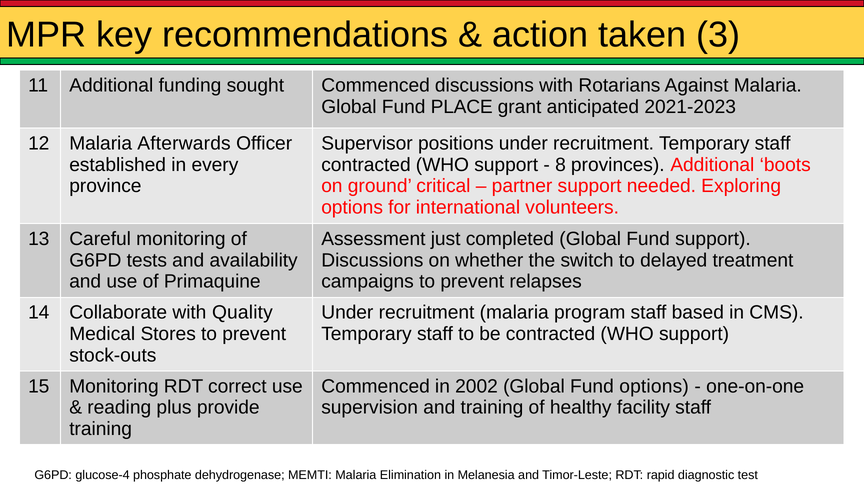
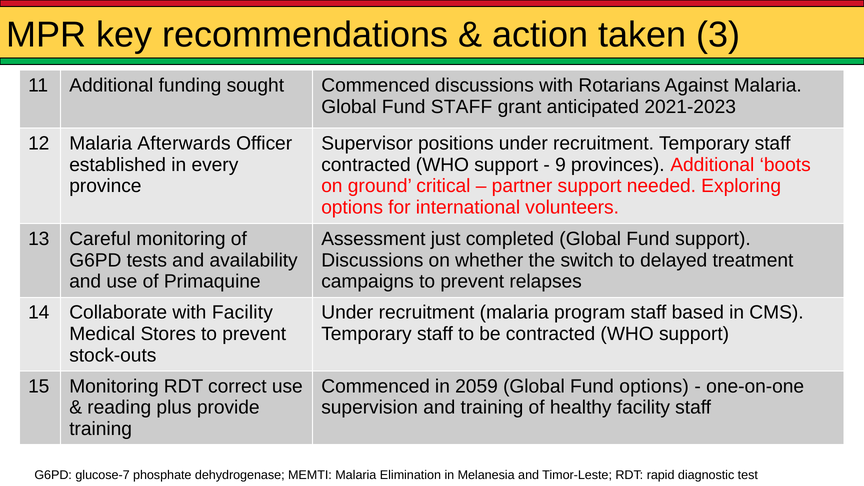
Fund PLACE: PLACE -> STAFF
8: 8 -> 9
with Quality: Quality -> Facility
2002: 2002 -> 2059
glucose-4: glucose-4 -> glucose-7
